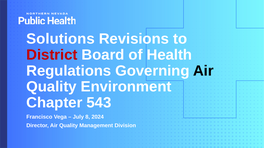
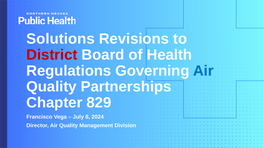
Air at (203, 71) colour: black -> blue
Environment: Environment -> Partnerships
543: 543 -> 829
